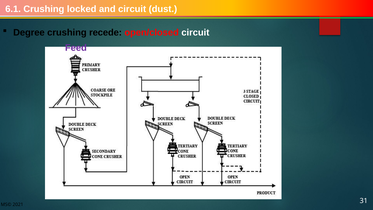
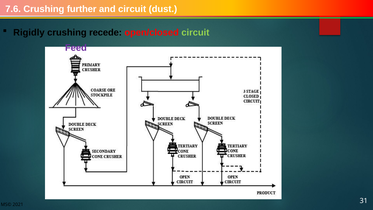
6.1: 6.1 -> 7.6
locked: locked -> further
Degree: Degree -> Rigidly
circuit at (195, 32) colour: white -> light green
